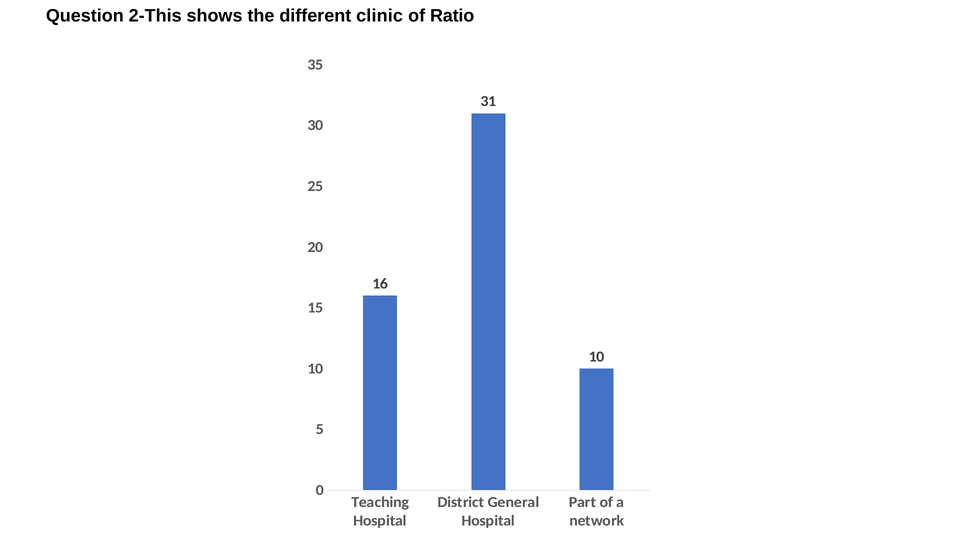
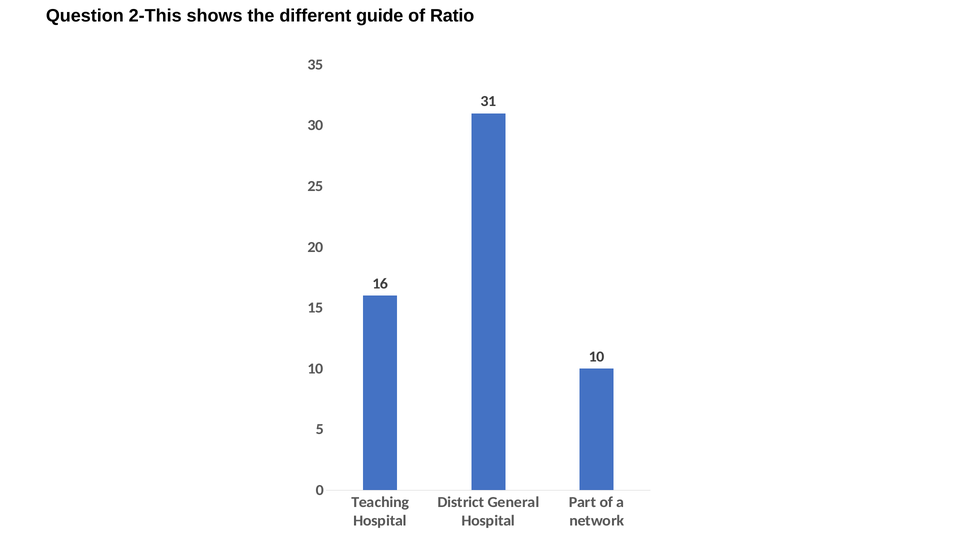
clinic: clinic -> guide
